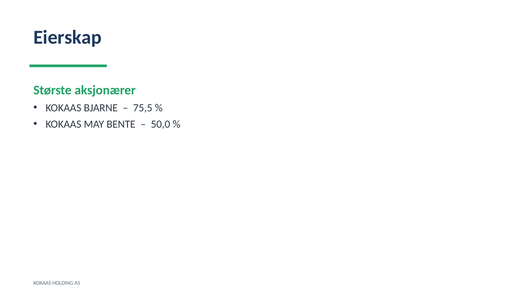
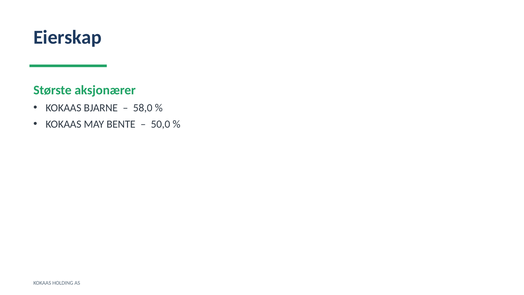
75,5: 75,5 -> 58,0
